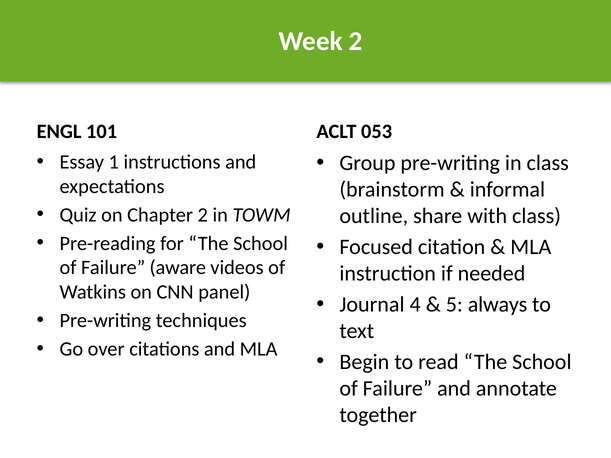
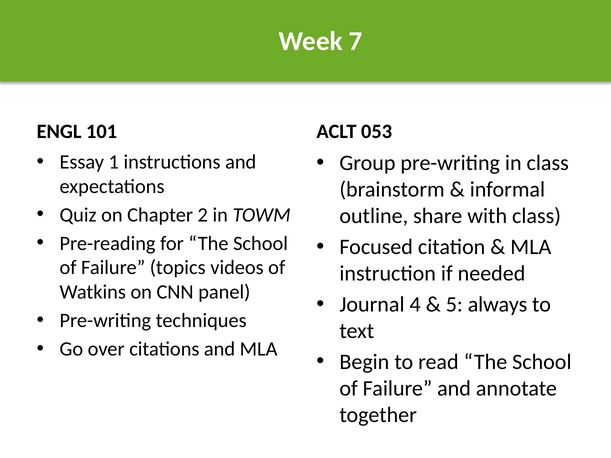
Week 2: 2 -> 7
aware: aware -> topics
